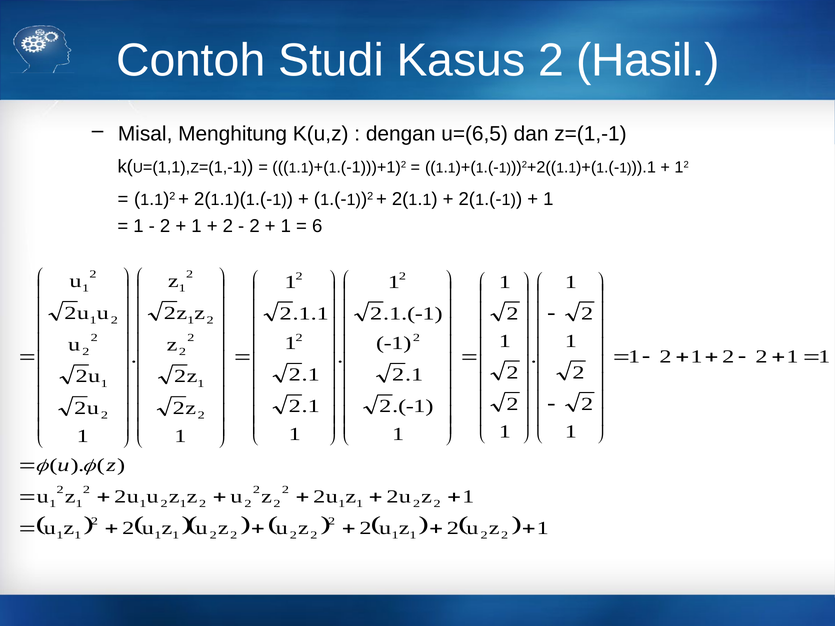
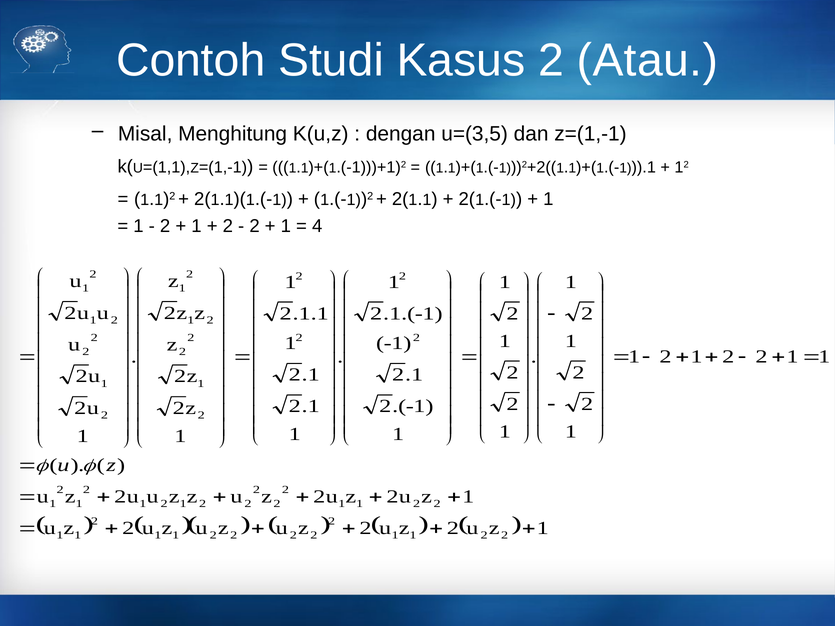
Hasil: Hasil -> Atau
u=(6,5: u=(6,5 -> u=(3,5
6: 6 -> 4
